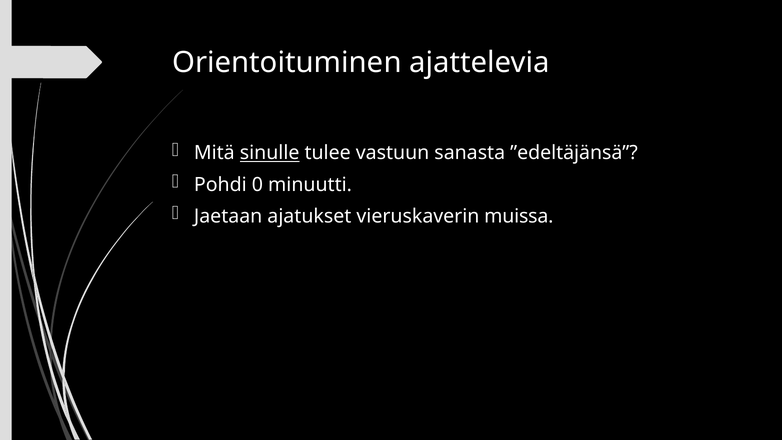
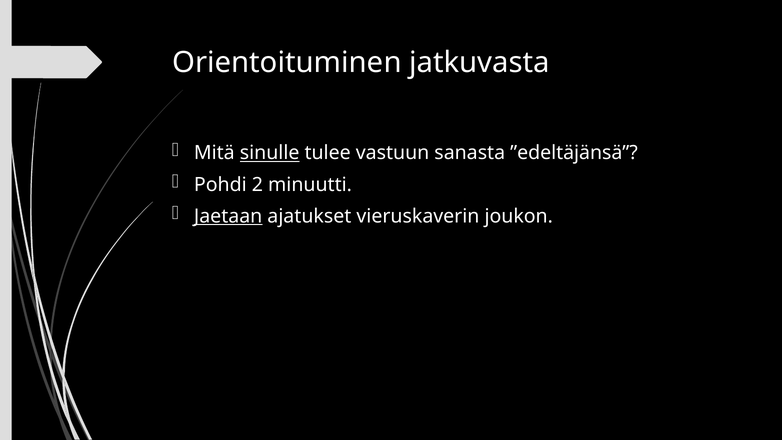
ajattelevia: ajattelevia -> jatkuvasta
0: 0 -> 2
Jaetaan underline: none -> present
muissa: muissa -> joukon
